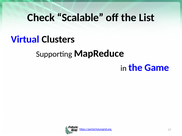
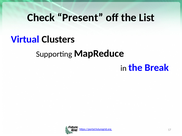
Scalable: Scalable -> Present
Game: Game -> Break
